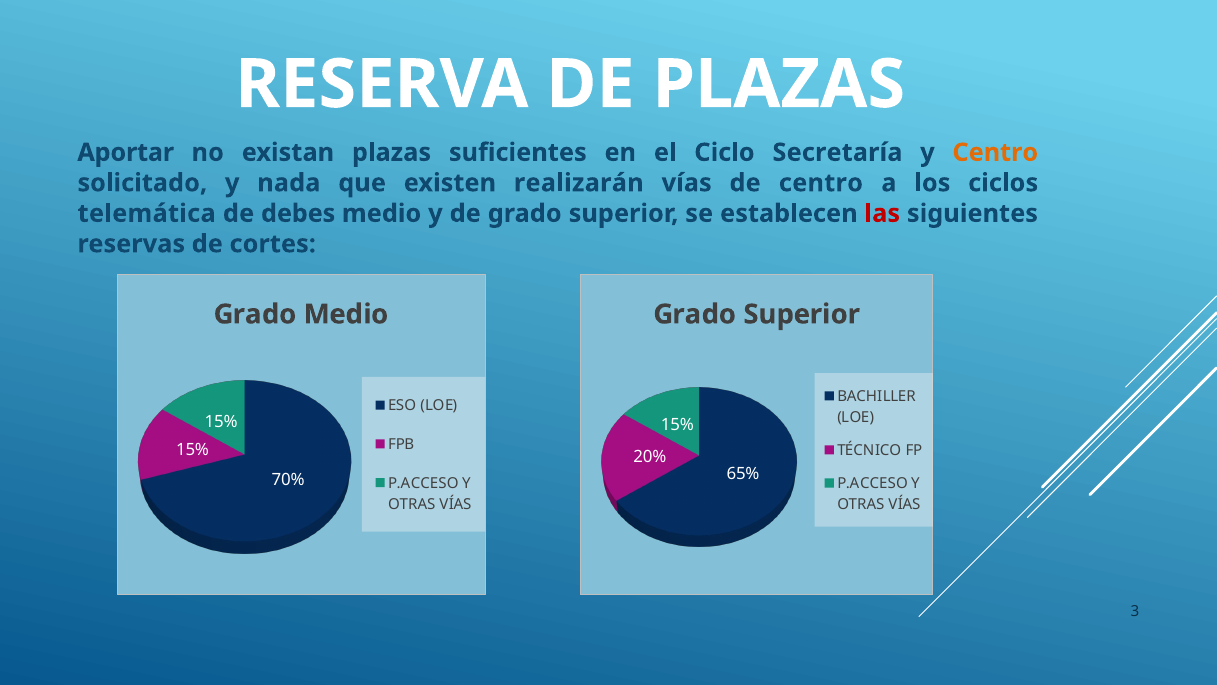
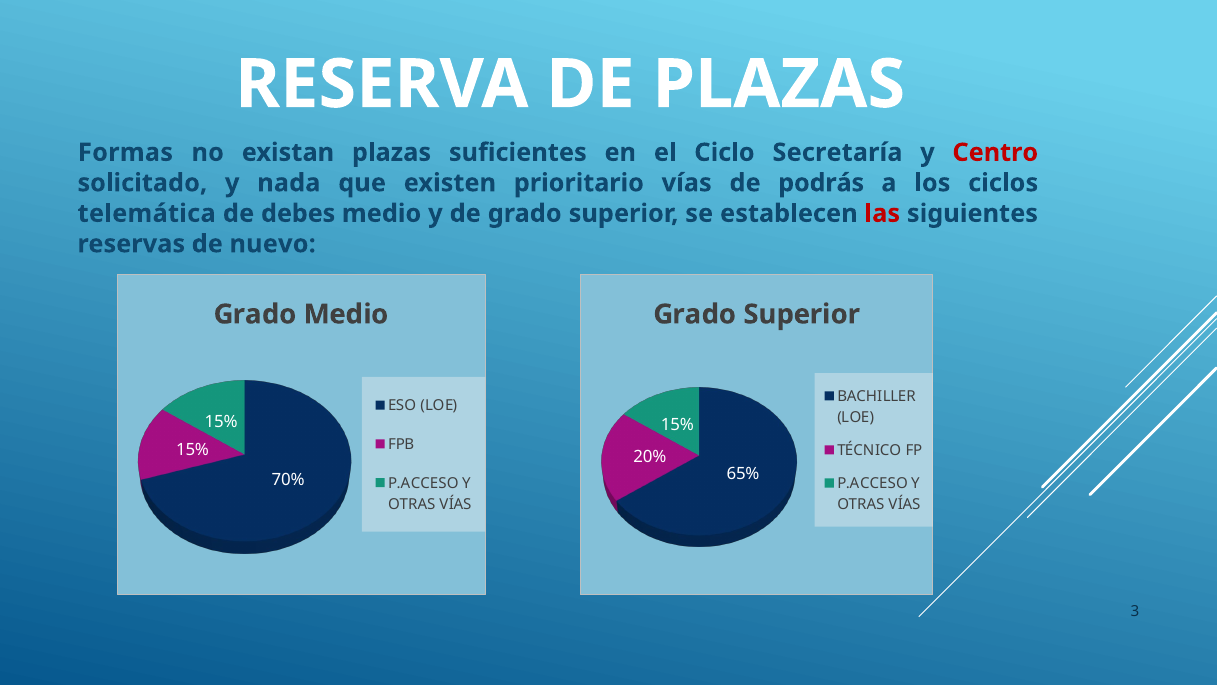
Aportar: Aportar -> Formas
Centro at (995, 152) colour: orange -> red
realizarán: realizarán -> prioritario
de centro: centro -> podrás
cortes: cortes -> nuevo
